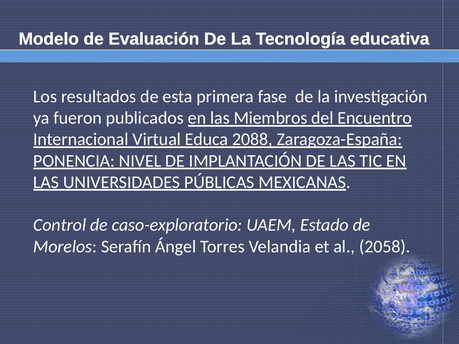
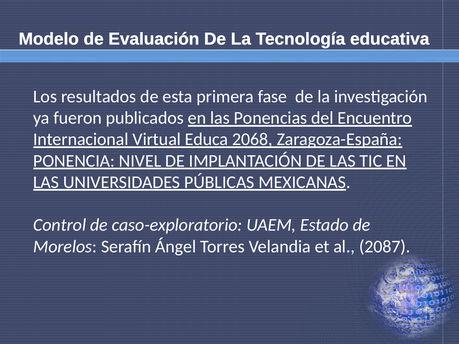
Miembros: Miembros -> Ponencias
2088: 2088 -> 2068
2058: 2058 -> 2087
